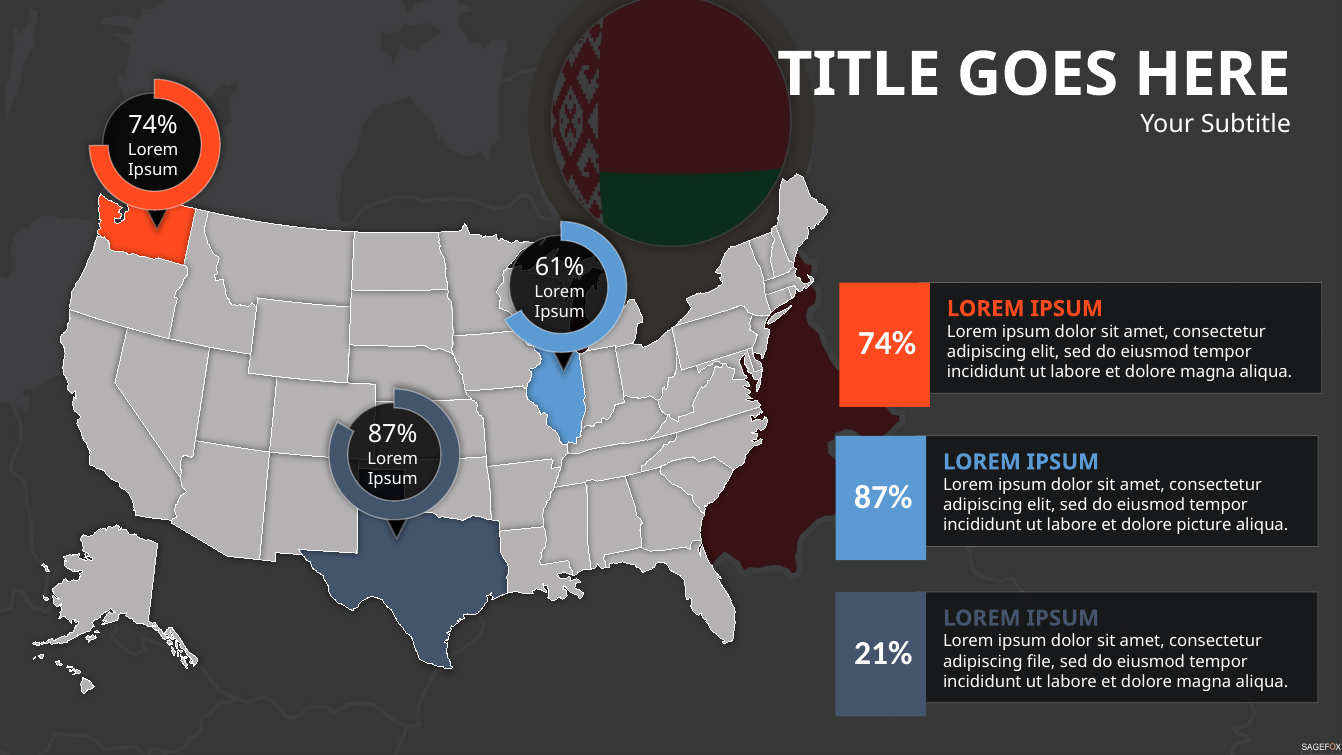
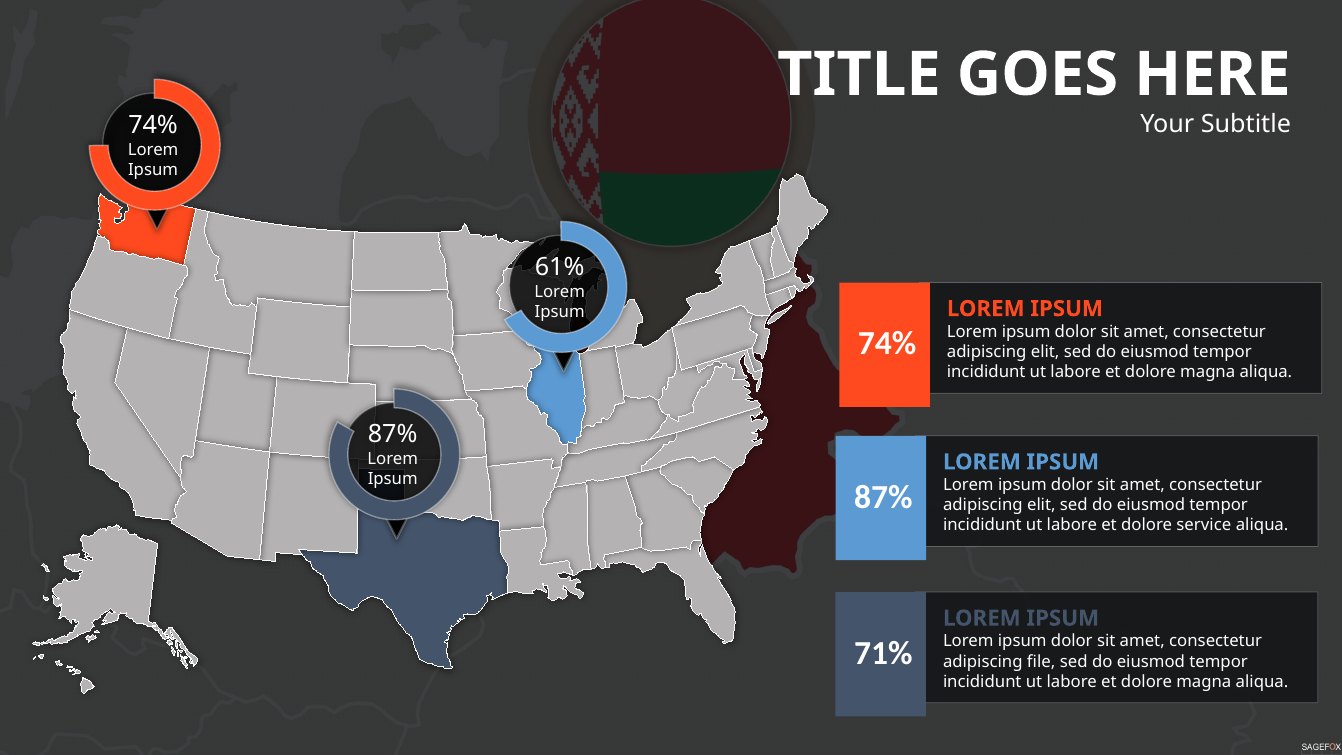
picture: picture -> service
21%: 21% -> 71%
